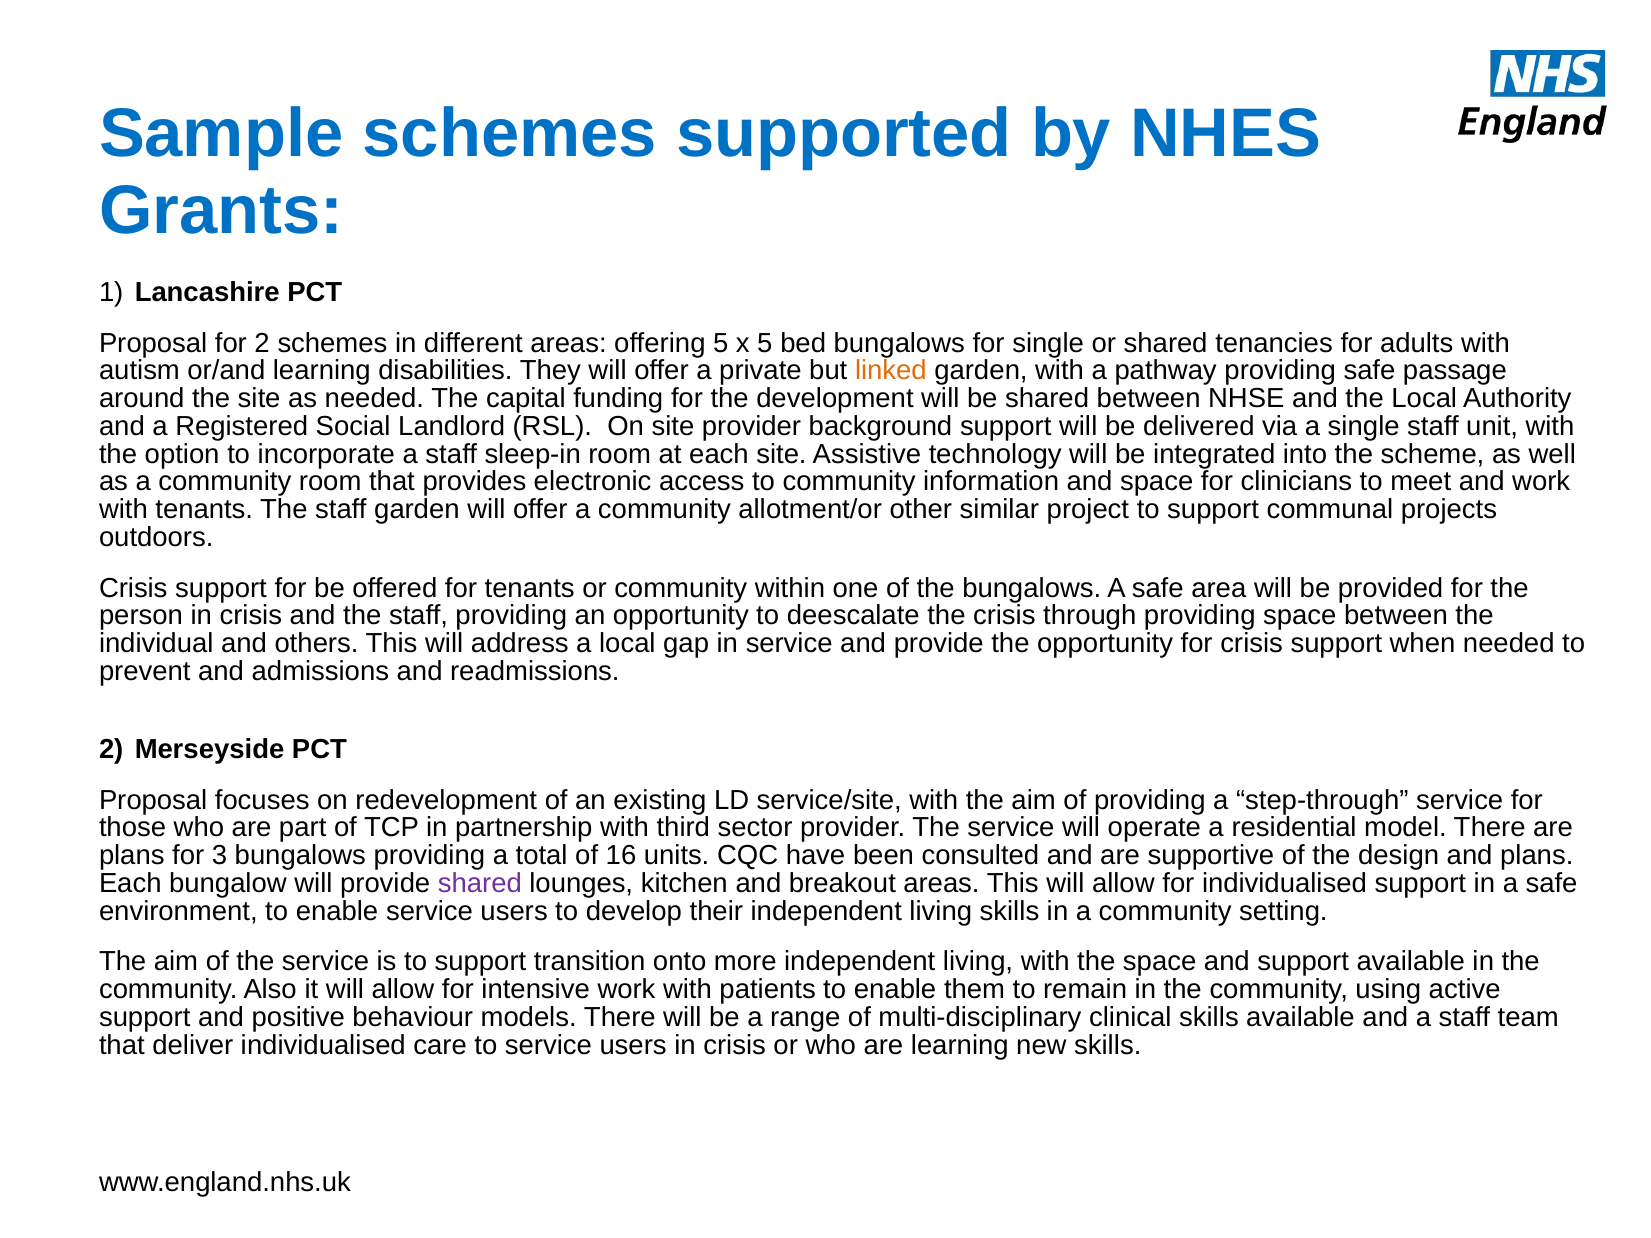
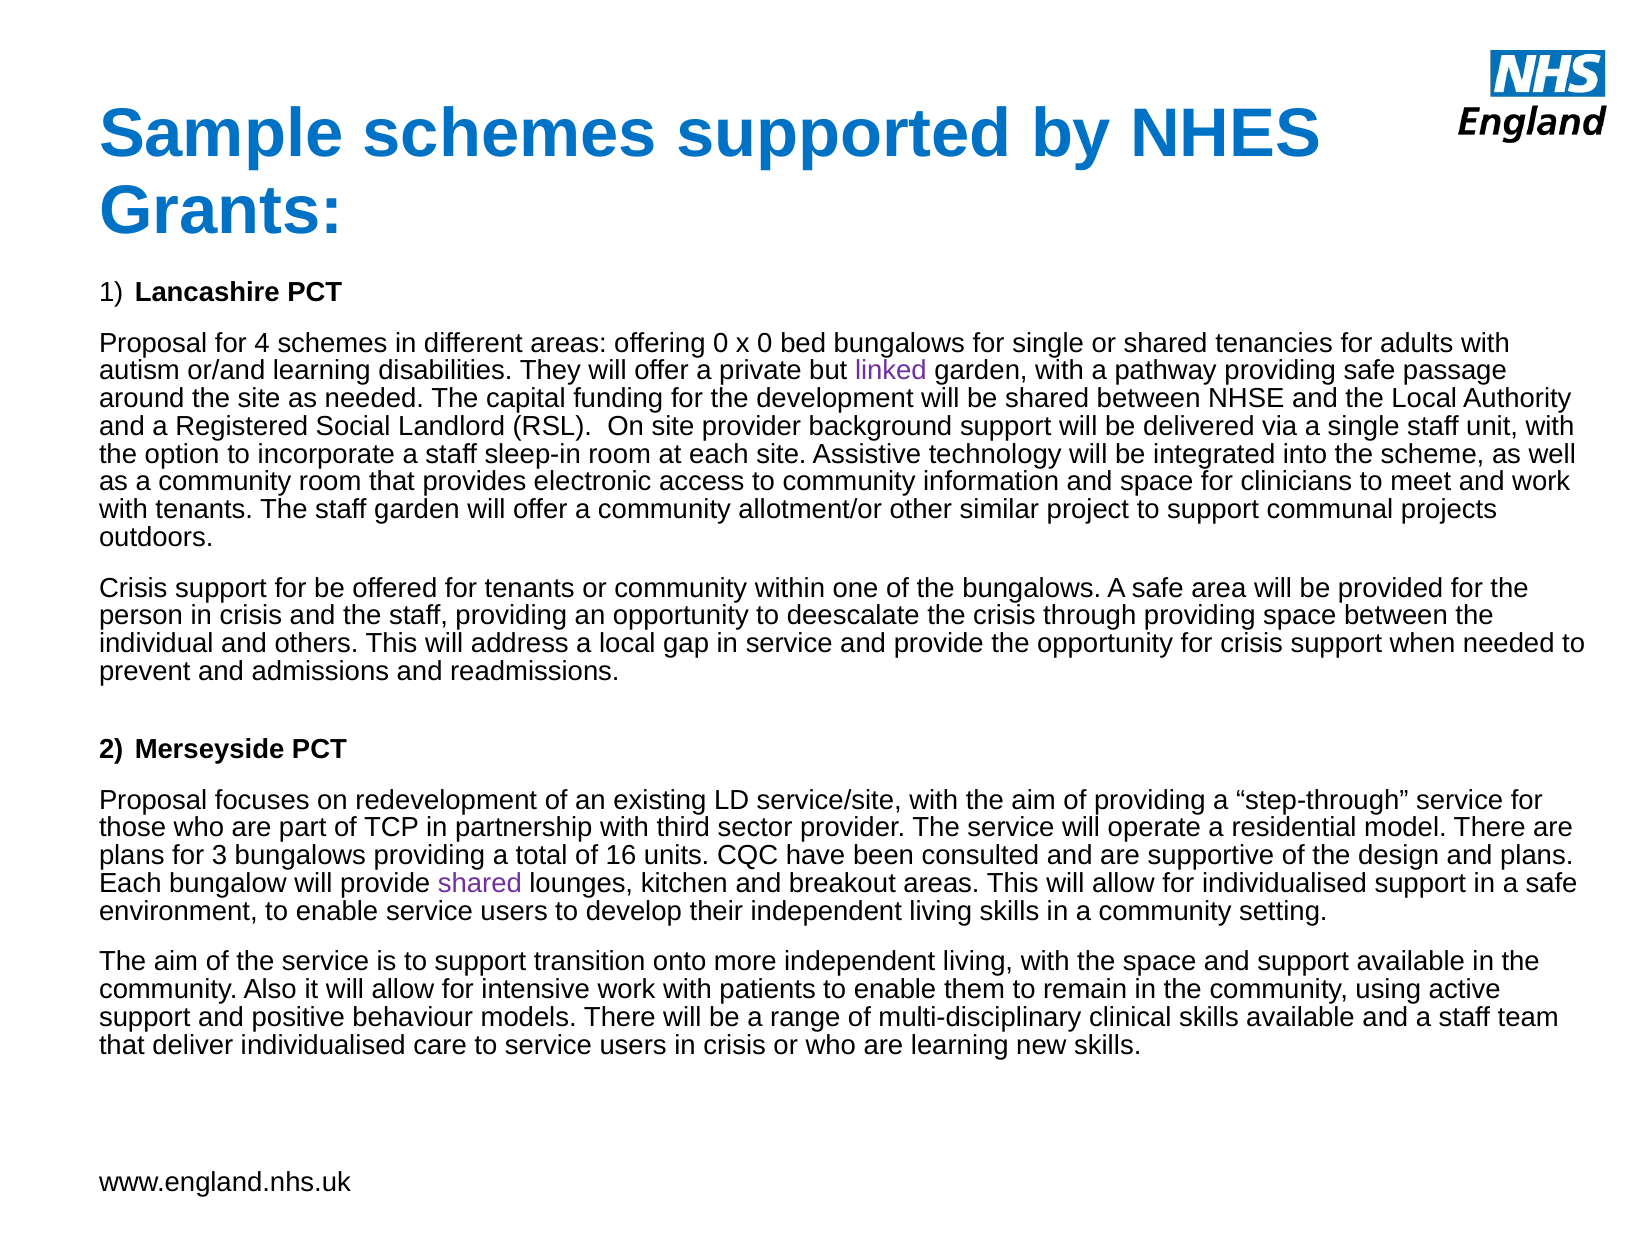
for 2: 2 -> 4
offering 5: 5 -> 0
x 5: 5 -> 0
linked colour: orange -> purple
